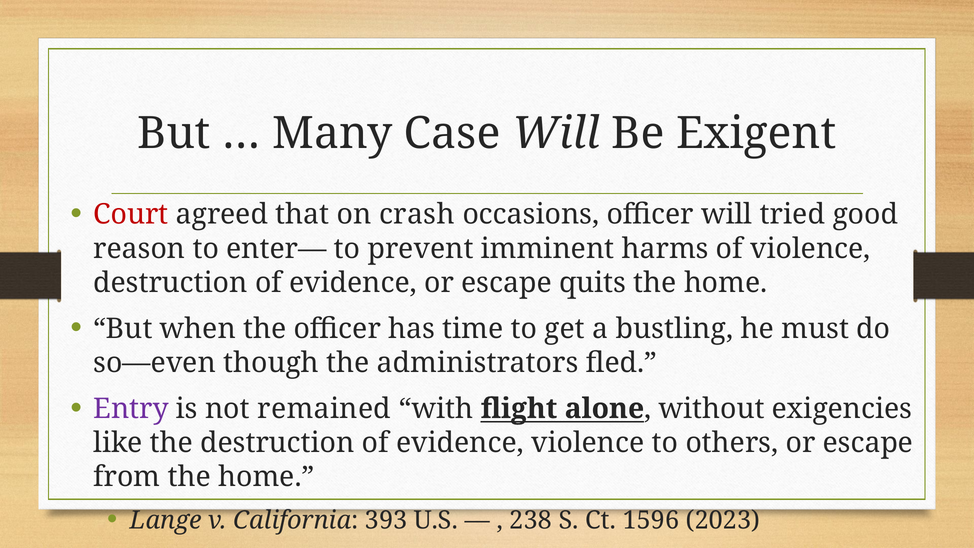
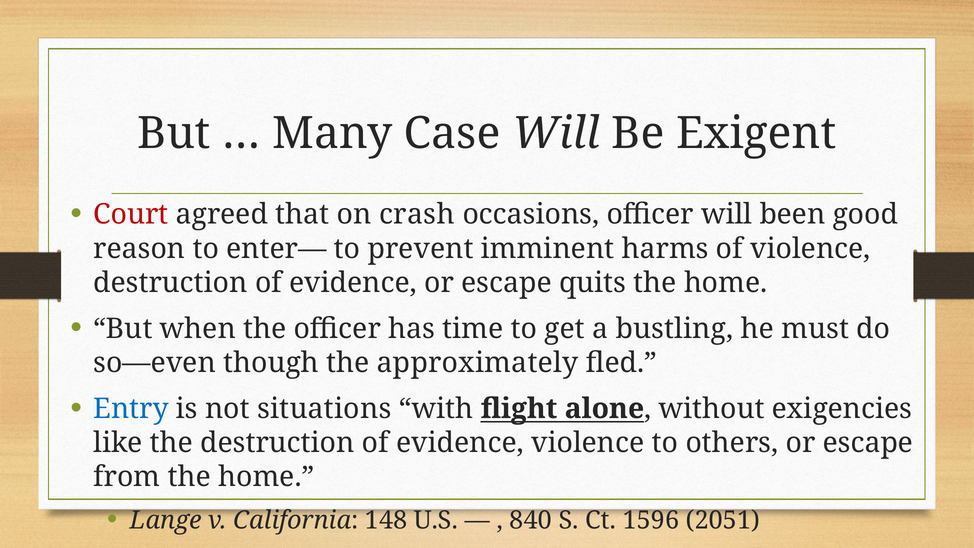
tried: tried -> been
administrators: administrators -> approximately
Entry colour: purple -> blue
remained: remained -> situations
393: 393 -> 148
238: 238 -> 840
2023: 2023 -> 2051
